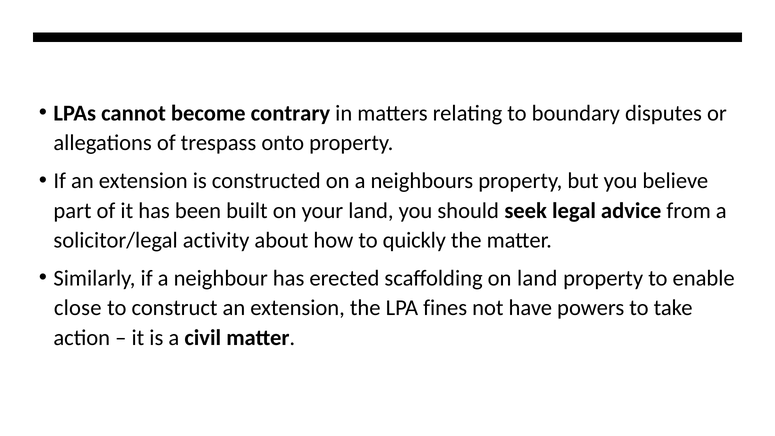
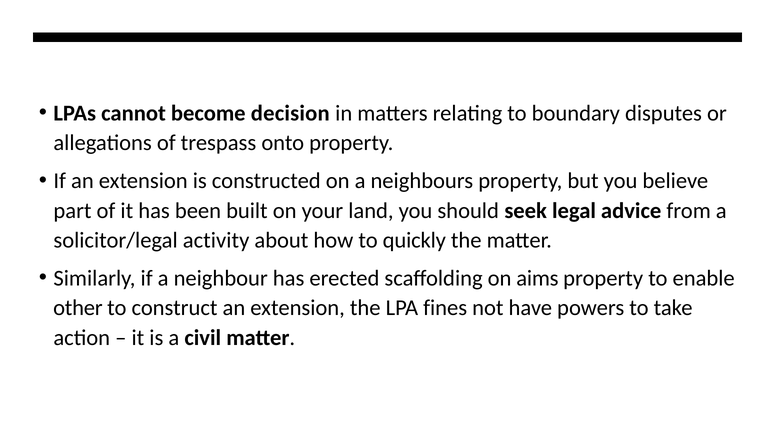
contrary: contrary -> decision
on land: land -> aims
close: close -> other
